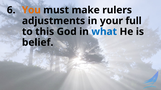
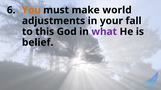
rulers: rulers -> world
full: full -> fall
what colour: blue -> purple
